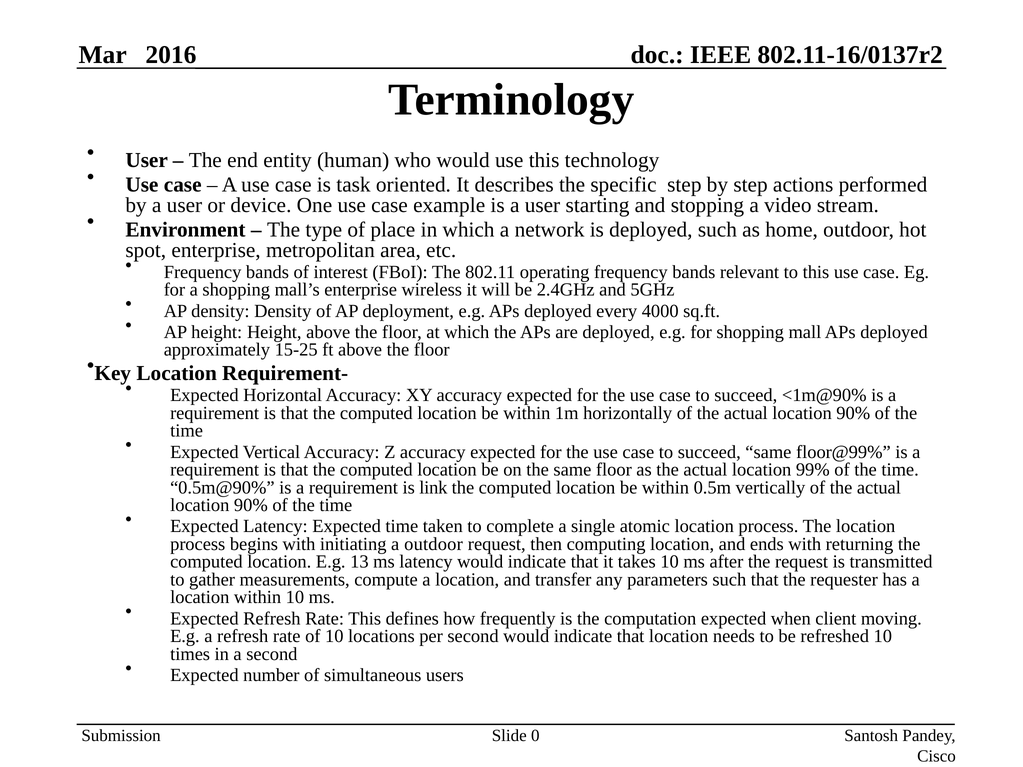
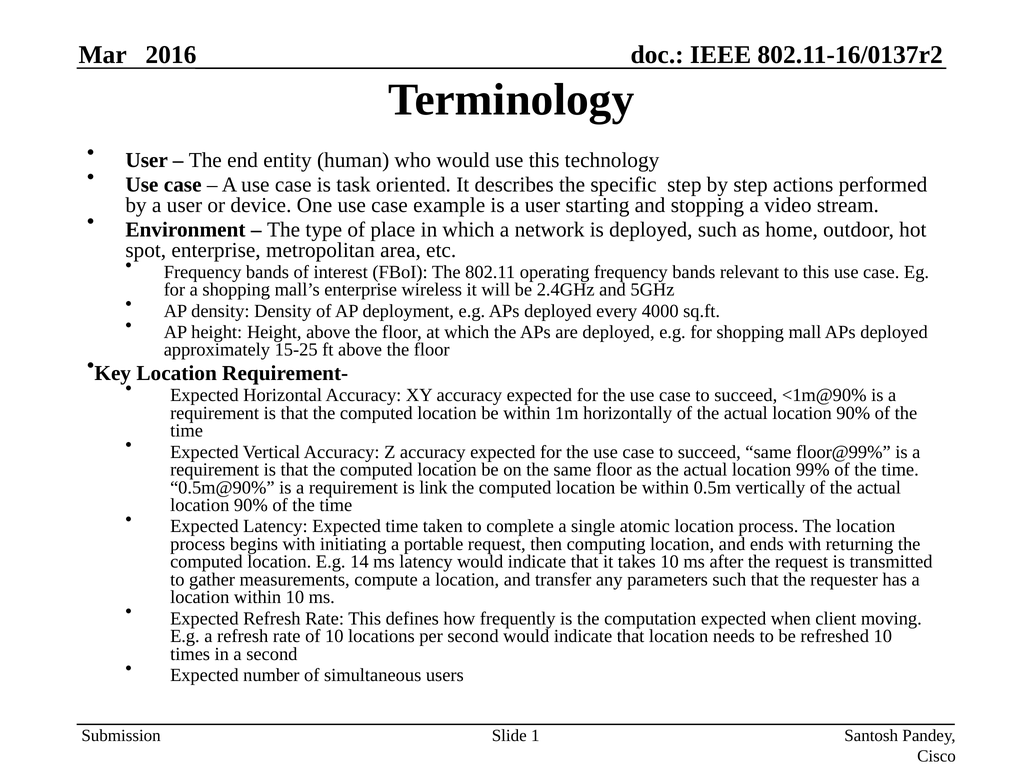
a outdoor: outdoor -> portable
13: 13 -> 14
0: 0 -> 1
